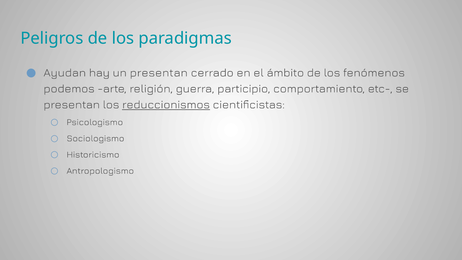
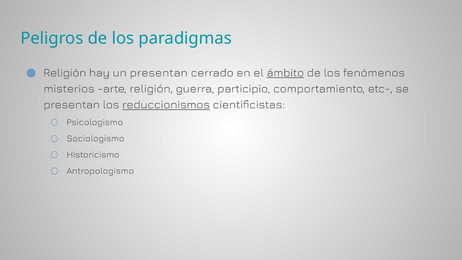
Ayudan at (65, 73): Ayudan -> Religión
ámbito underline: none -> present
podemos: podemos -> misterios
